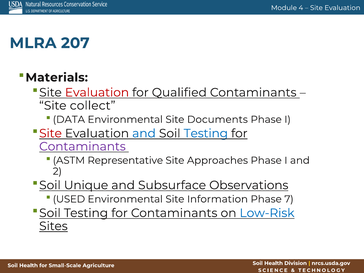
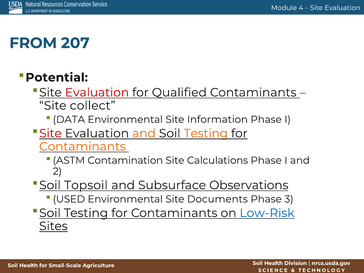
MLRA: MLRA -> FROM
Materials: Materials -> Potential
Documents: Documents -> Information
and at (144, 133) colour: blue -> orange
Testing at (206, 133) colour: blue -> orange
Contaminants at (82, 146) colour: purple -> orange
Representative: Representative -> Contamination
Approaches: Approaches -> Calculations
Unique: Unique -> Topsoil
Information: Information -> Documents
7: 7 -> 3
